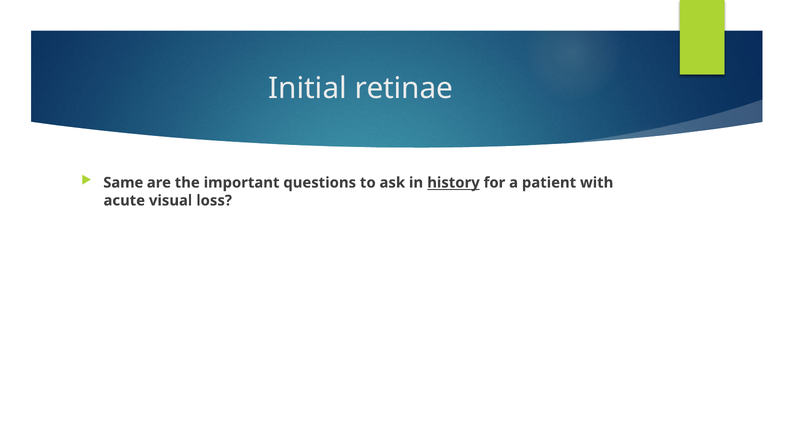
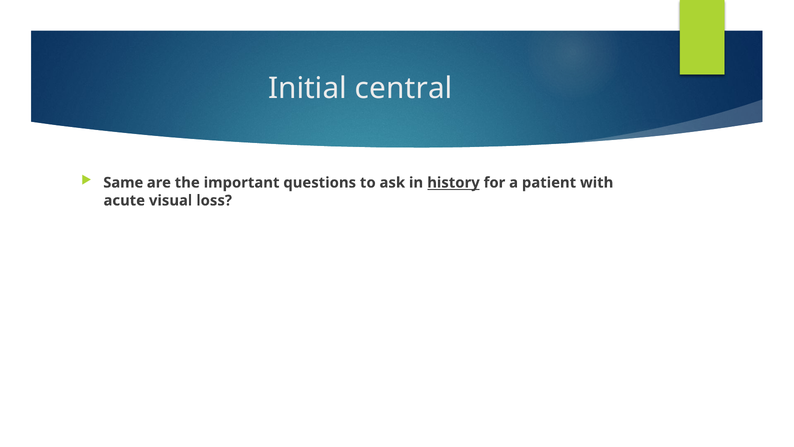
retinae: retinae -> central
